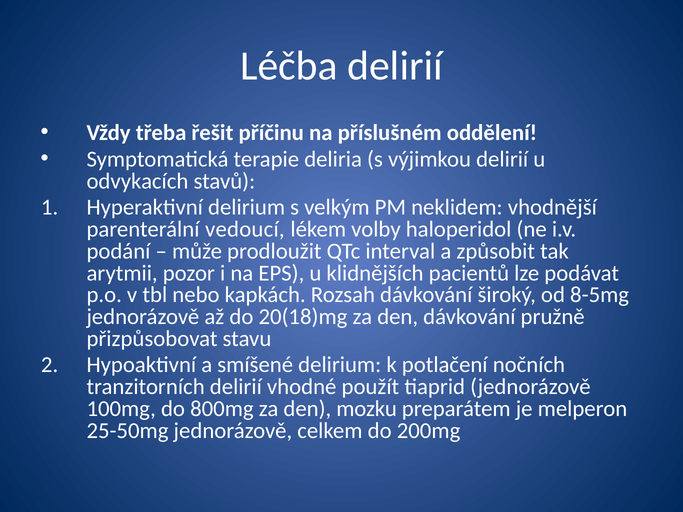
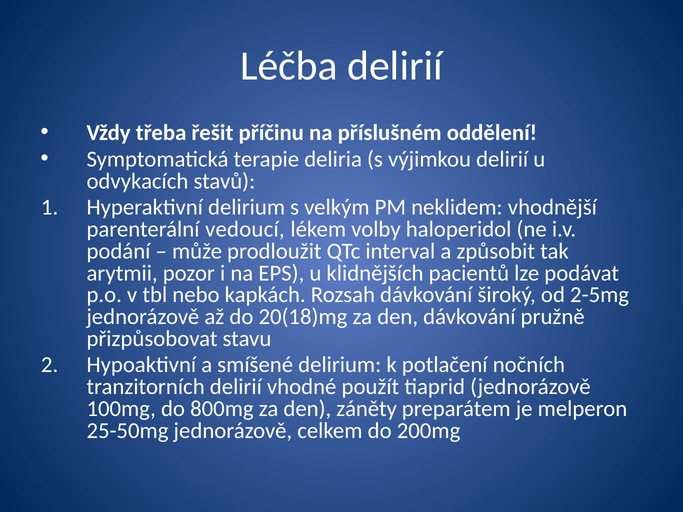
8-5mg: 8-5mg -> 2-5mg
mozku: mozku -> záněty
